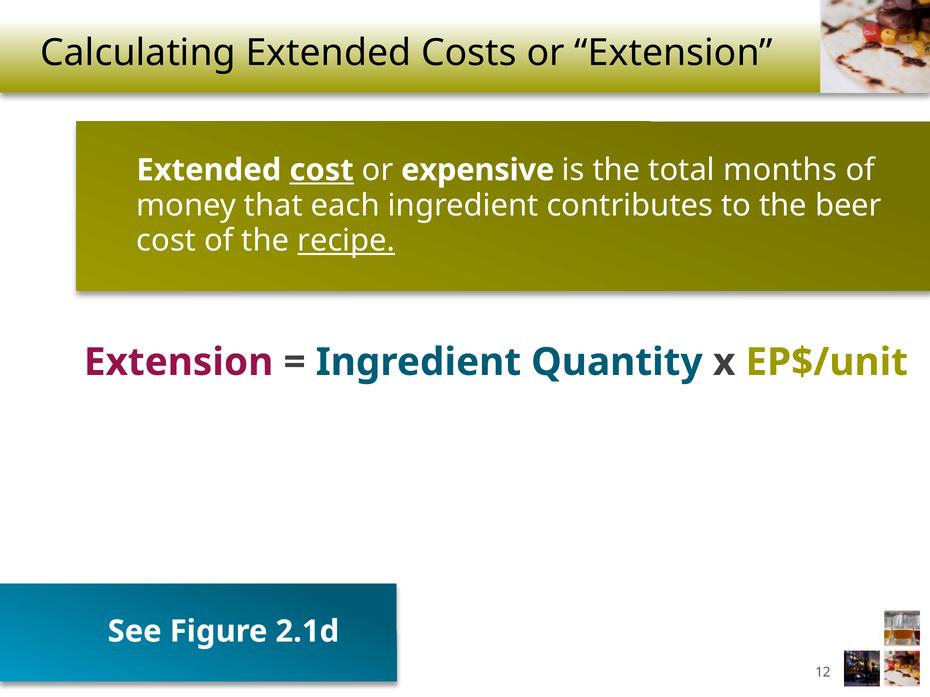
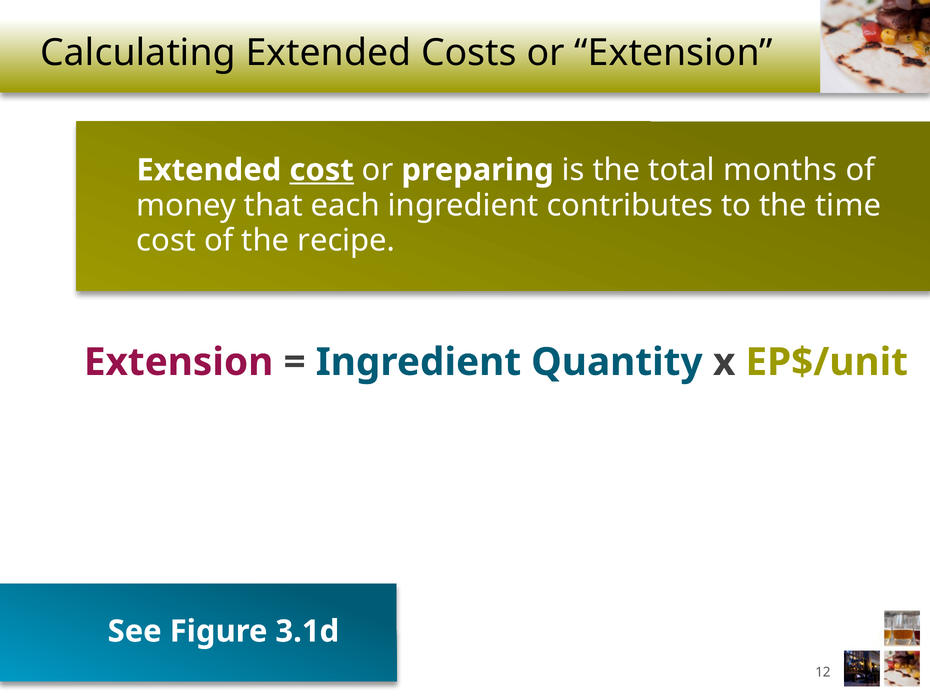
expensive: expensive -> preparing
beer: beer -> time
recipe underline: present -> none
2.1d: 2.1d -> 3.1d
